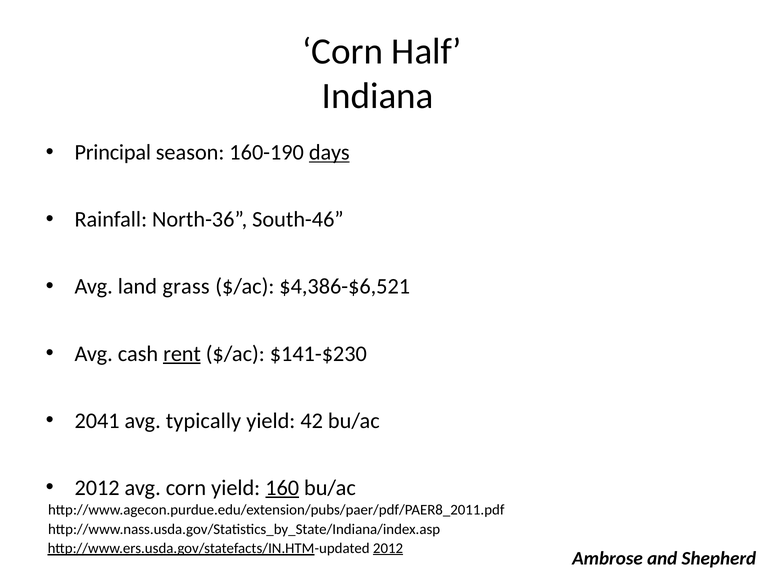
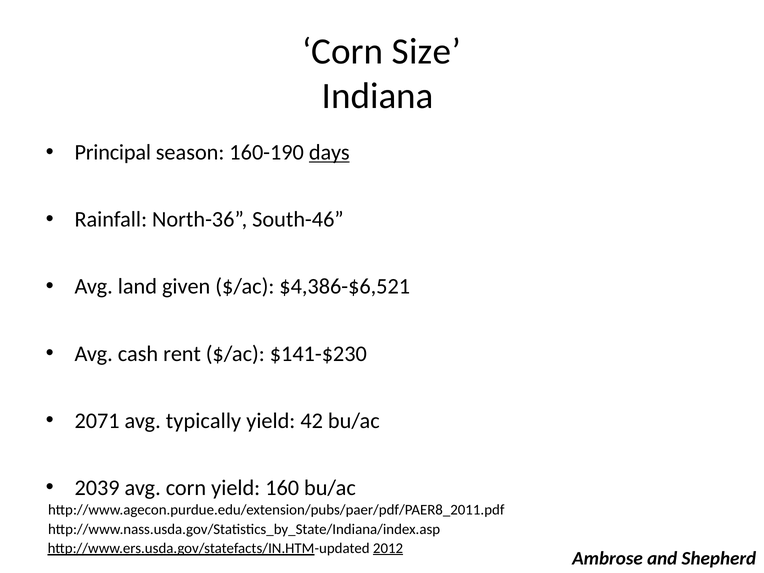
Half: Half -> Size
grass: grass -> given
rent underline: present -> none
2041: 2041 -> 2071
2012 at (97, 488): 2012 -> 2039
160 underline: present -> none
